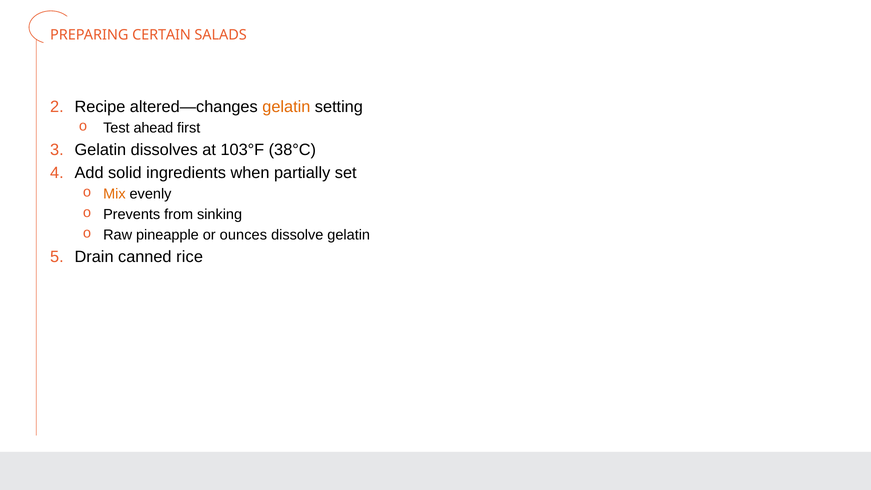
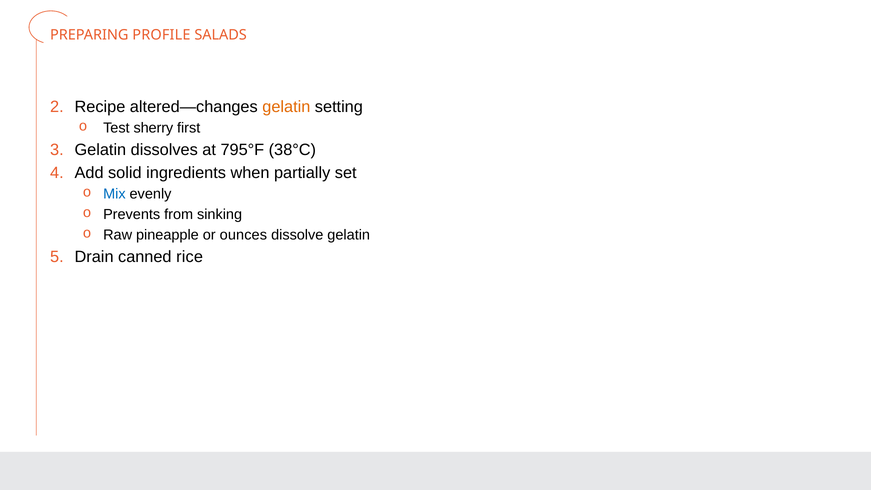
CERTAIN: CERTAIN -> PROFILE
ahead: ahead -> sherry
103°F: 103°F -> 795°F
Mix colour: orange -> blue
